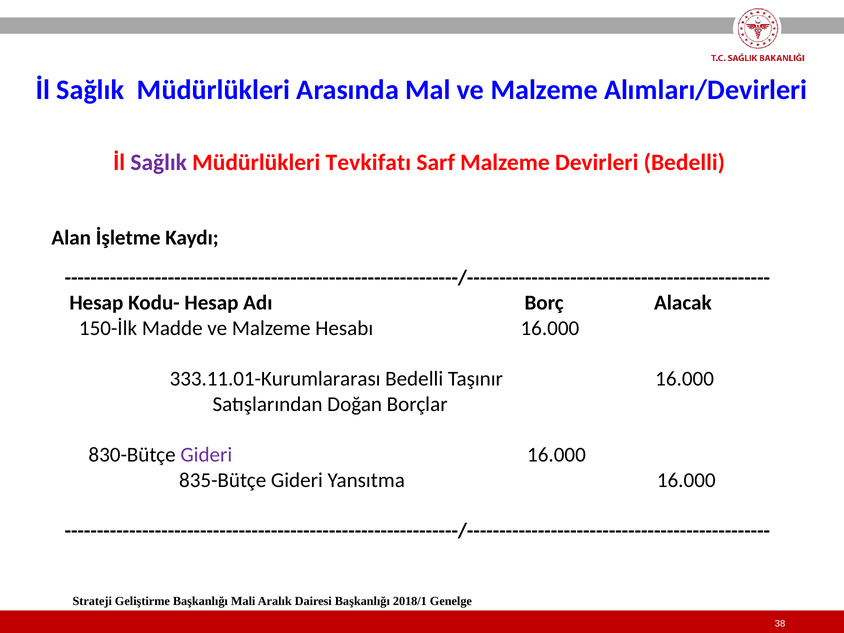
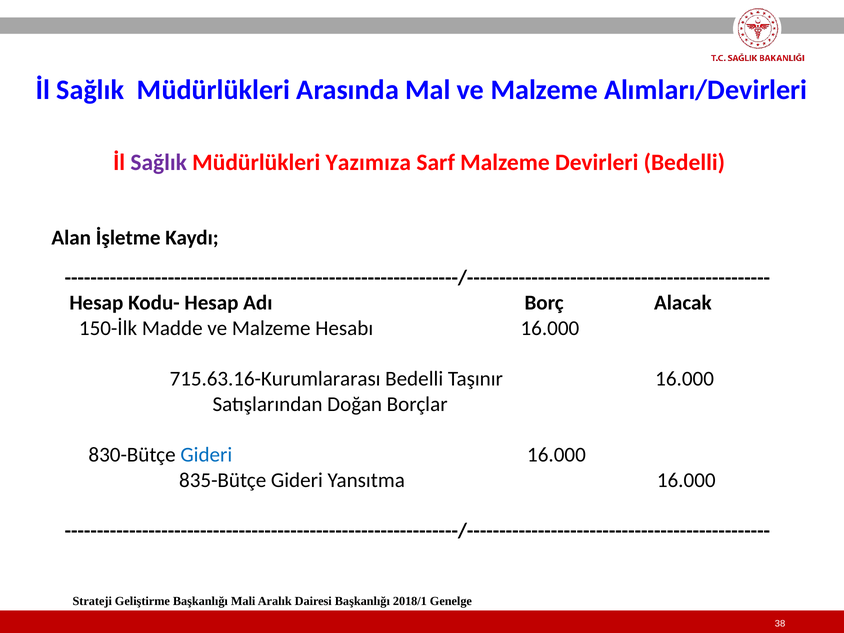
Tevkifatı: Tevkifatı -> Yazımıza
333.11.01-Kurumlararası: 333.11.01-Kurumlararası -> 715.63.16-Kurumlararası
Gideri at (206, 455) colour: purple -> blue
